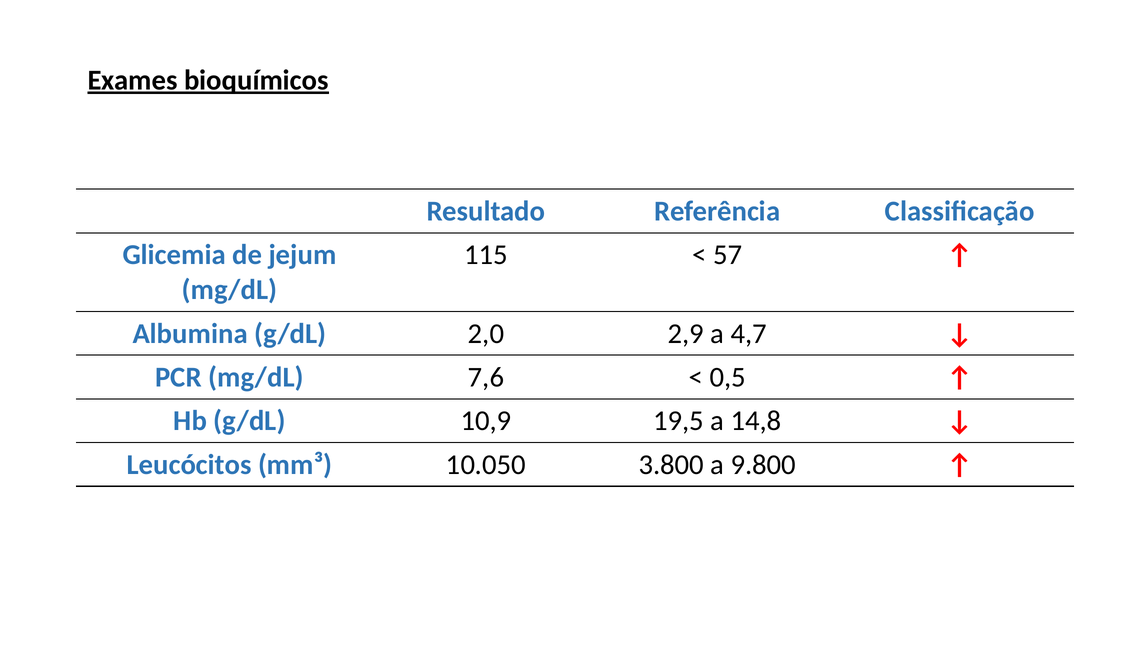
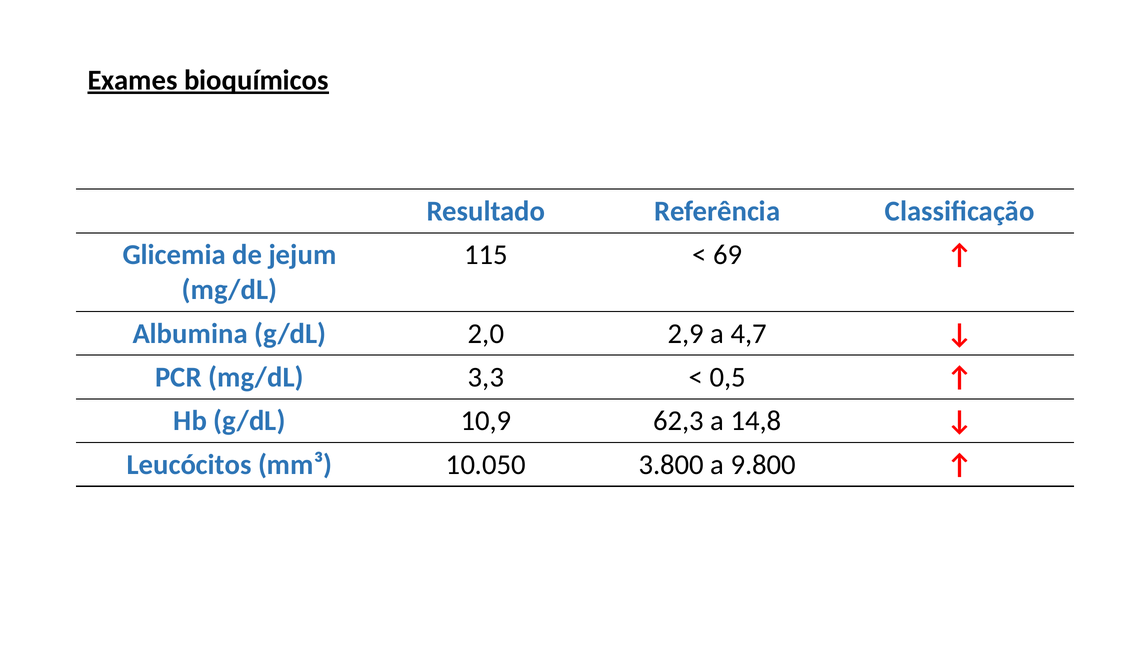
57: 57 -> 69
7,6: 7,6 -> 3,3
19,5: 19,5 -> 62,3
